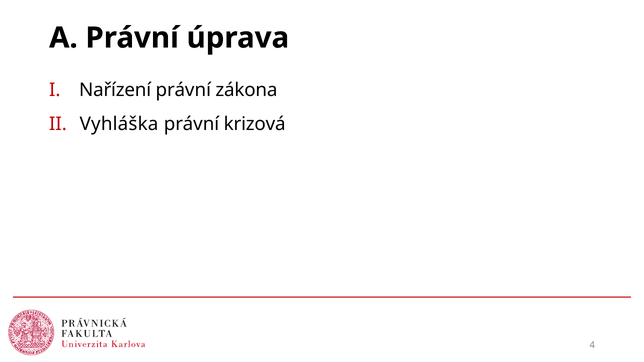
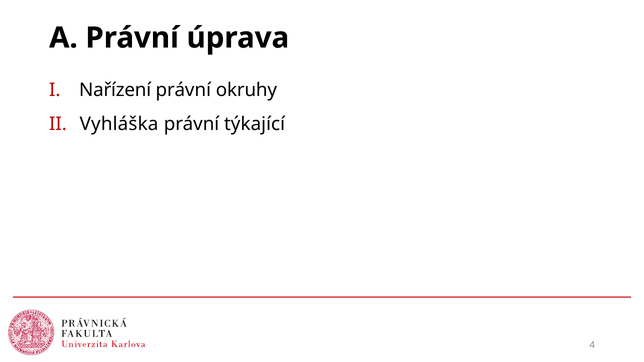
zákona: zákona -> okruhy
krizová: krizová -> týkající
